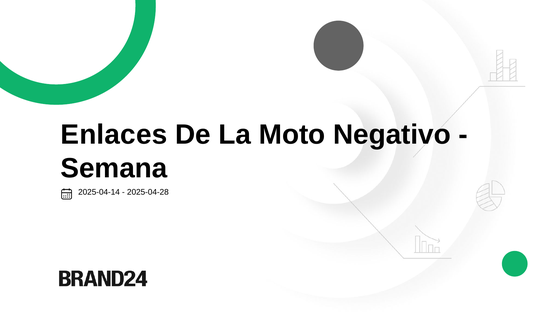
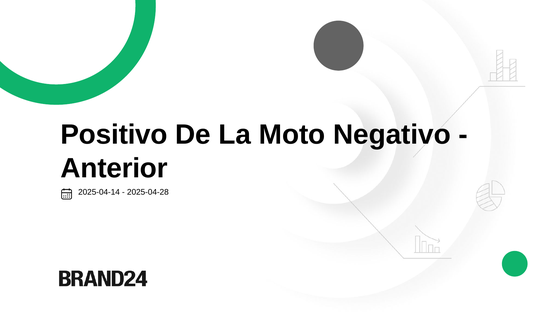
Enlaces: Enlaces -> Positivo
Semana: Semana -> Anterior
